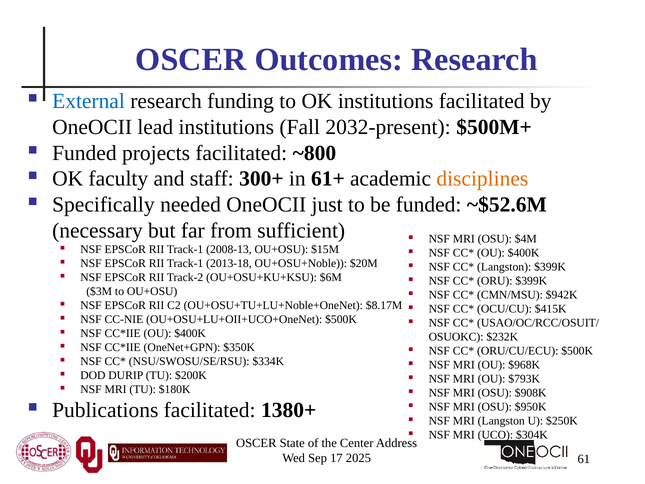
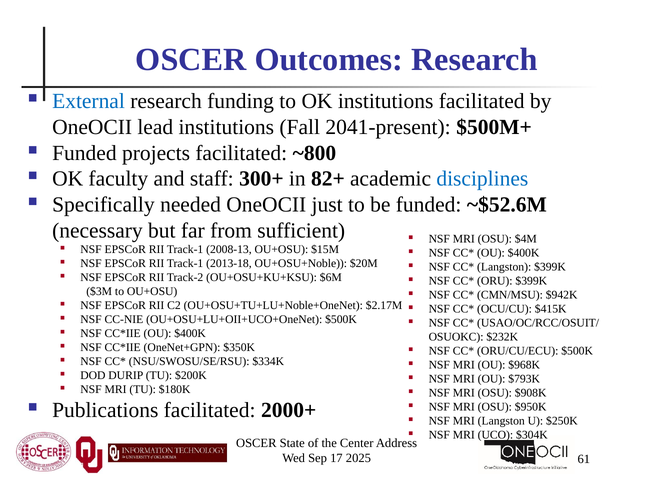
2032-present: 2032-present -> 2041-present
61+: 61+ -> 82+
disciplines colour: orange -> blue
$8.17M: $8.17M -> $2.17M
1380+: 1380+ -> 2000+
